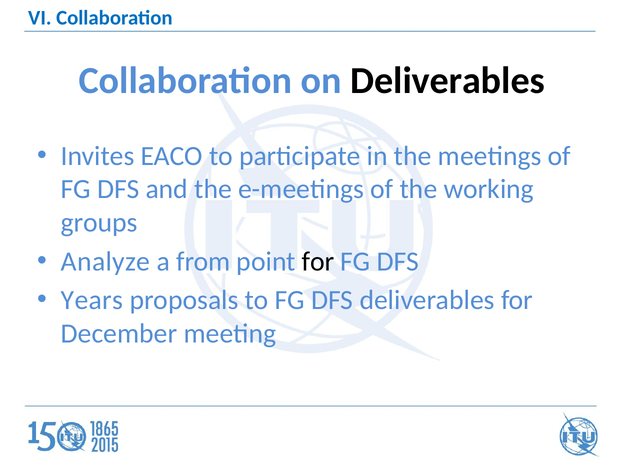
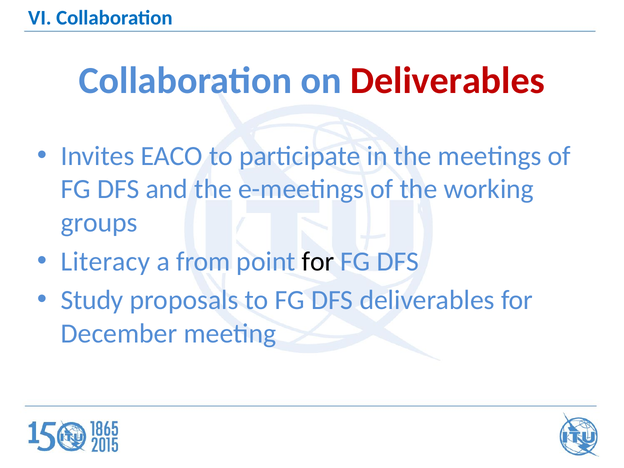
Deliverables at (448, 81) colour: black -> red
Analyze: Analyze -> Literacy
Years: Years -> Study
